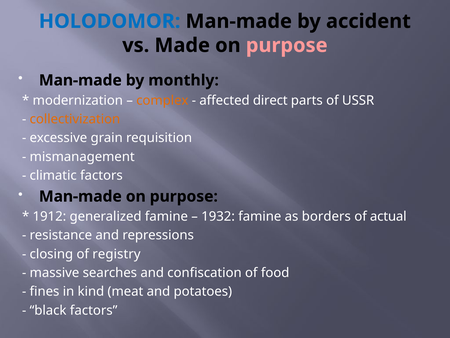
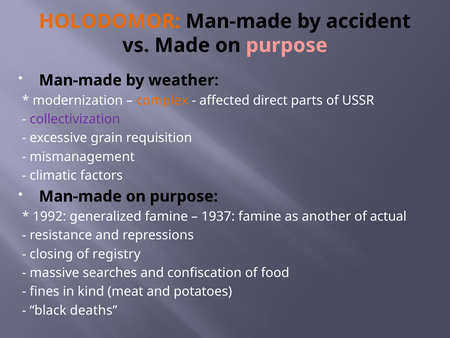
HOLODOMOR colour: blue -> orange
monthly: monthly -> weather
collectivization colour: orange -> purple
1912: 1912 -> 1992
1932: 1932 -> 1937
borders: borders -> another
black factors: factors -> deaths
